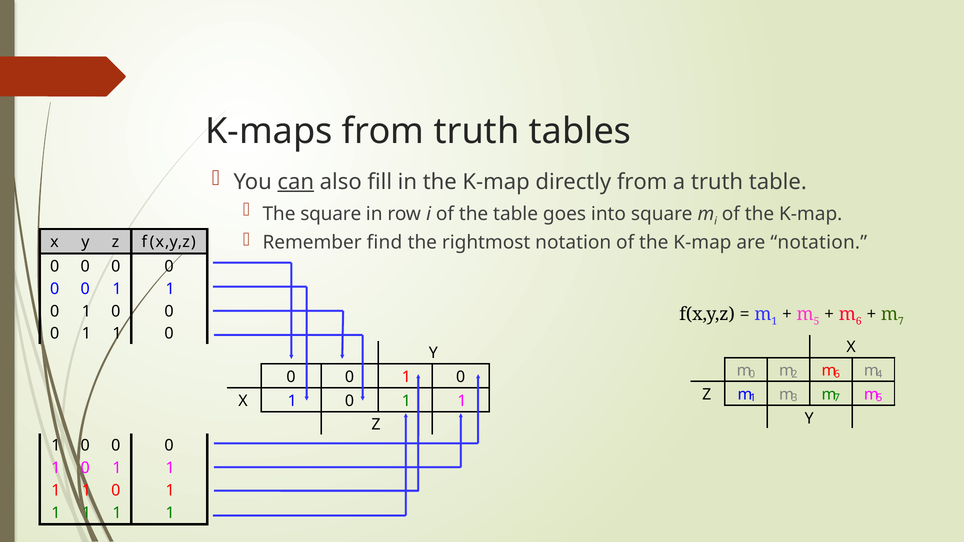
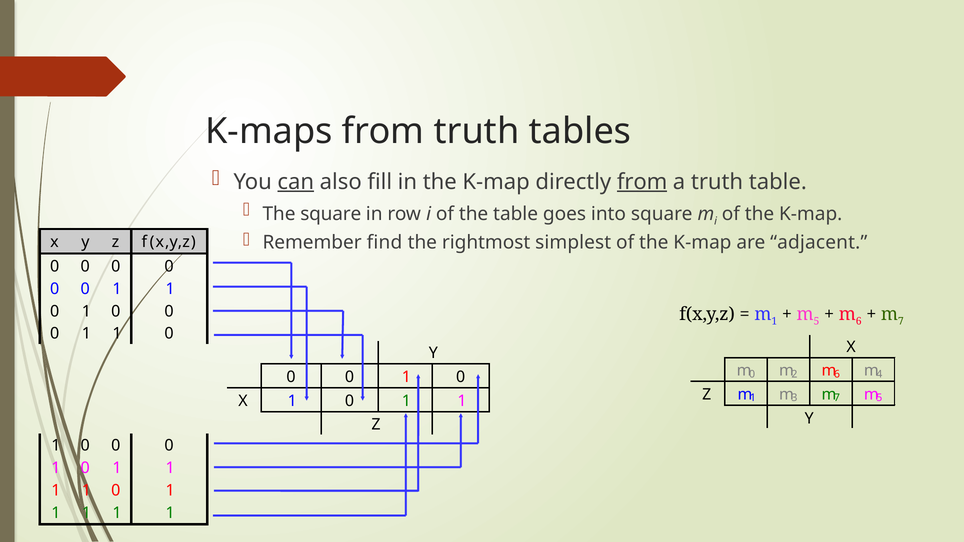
from at (642, 182) underline: none -> present
rightmost notation: notation -> simplest
are notation: notation -> adjacent
